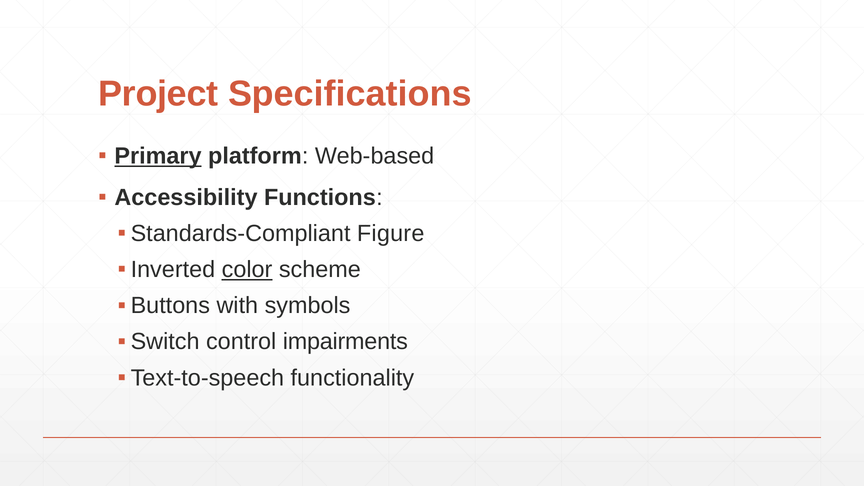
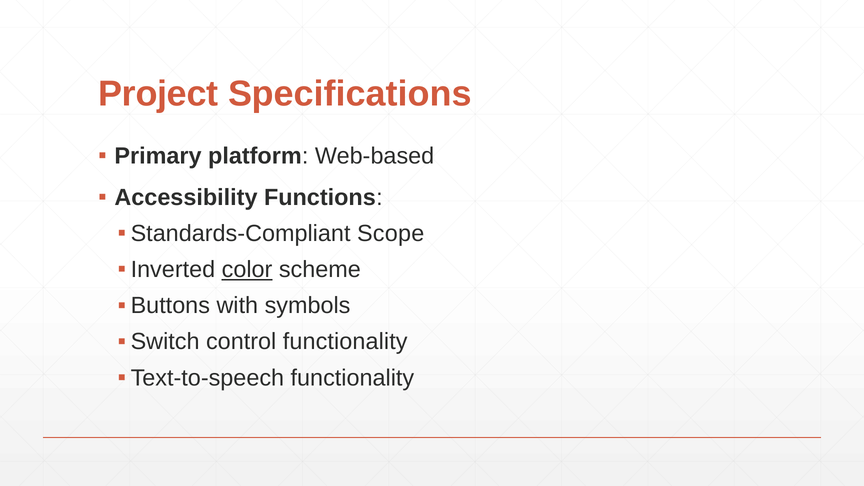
Primary underline: present -> none
Figure: Figure -> Scope
control impairments: impairments -> functionality
